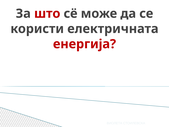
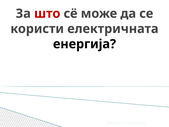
енергија colour: red -> black
